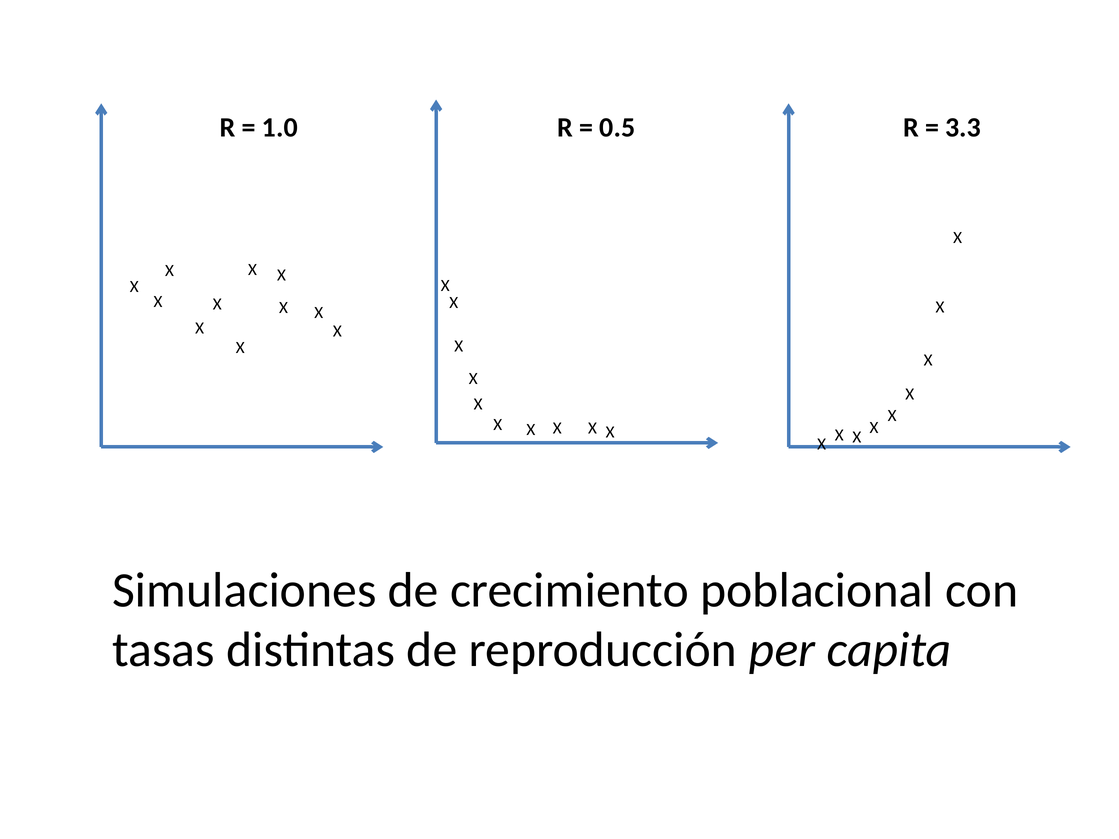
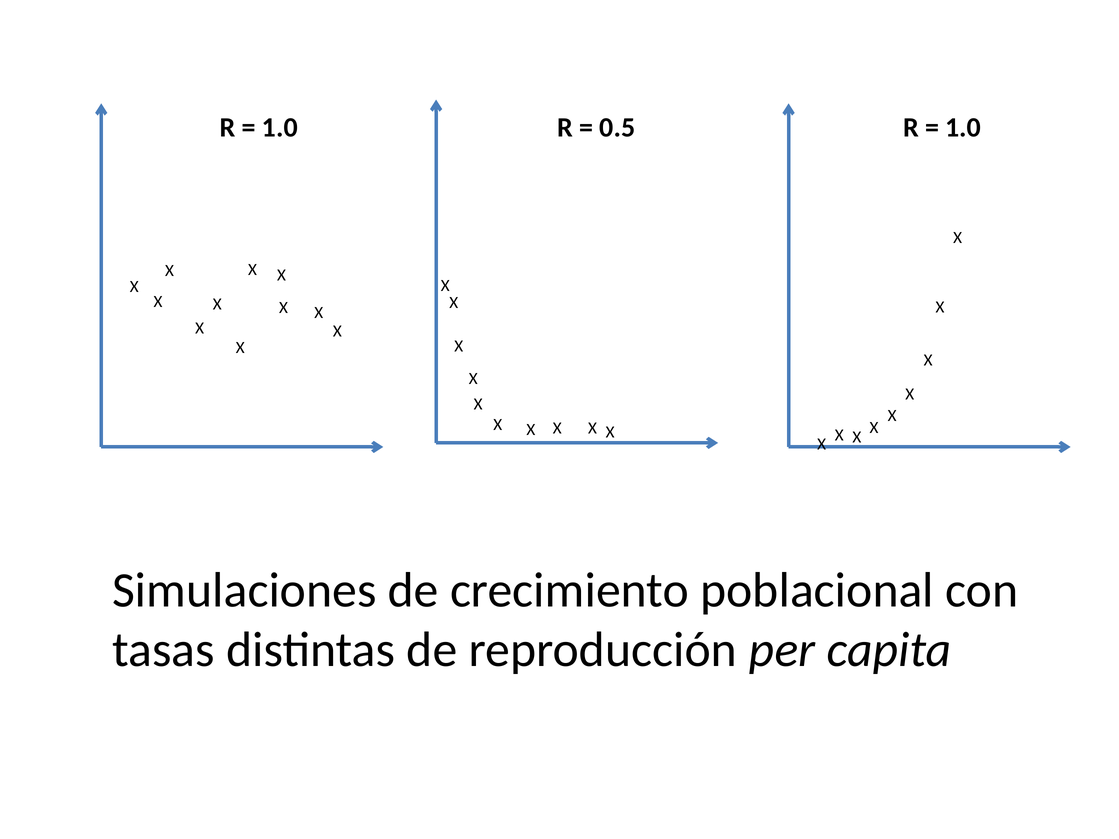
3.3 at (963, 128): 3.3 -> 1.0
